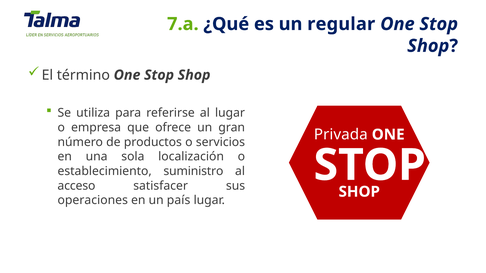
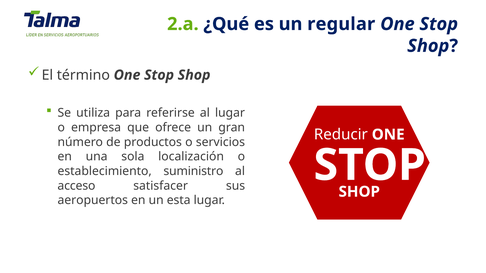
7.a: 7.a -> 2.a
Privada: Privada -> Reducir
operaciones: operaciones -> aeropuertos
país: país -> esta
